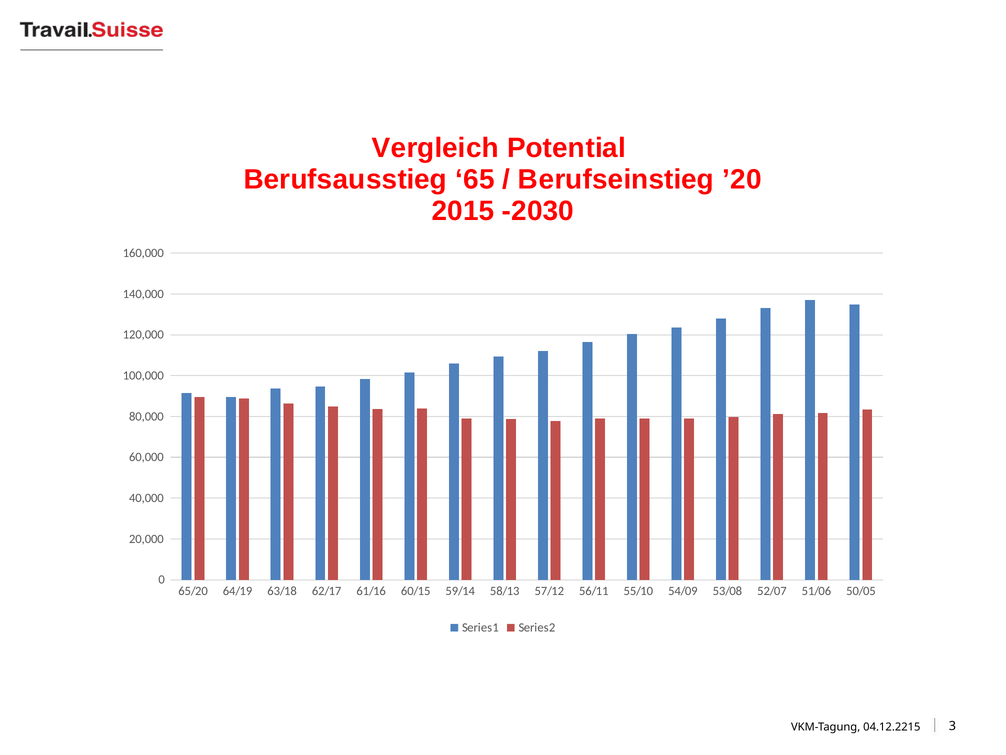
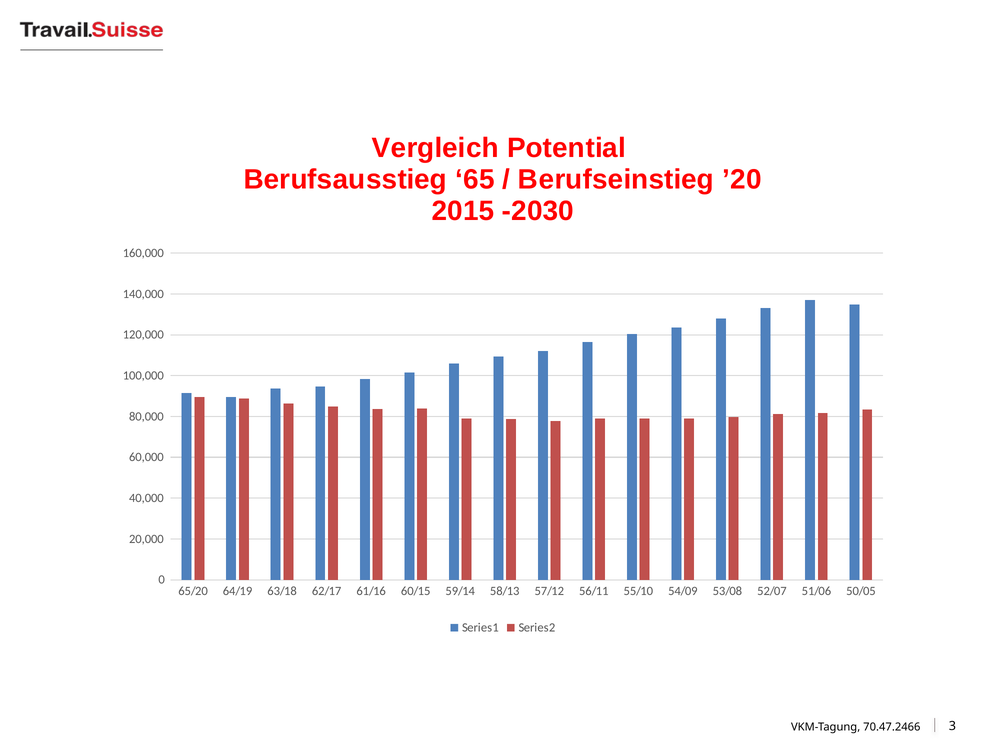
04.12.2215: 04.12.2215 -> 70.47.2466
